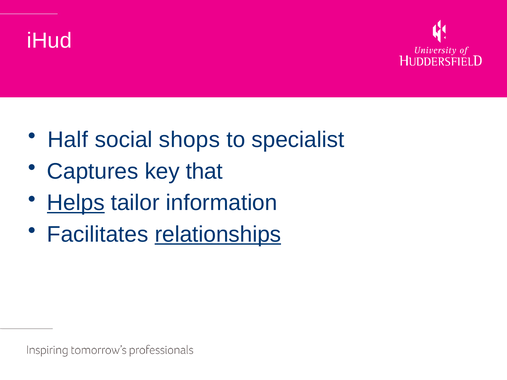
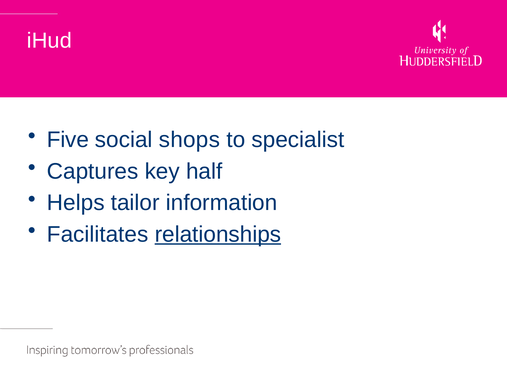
Half: Half -> Five
that: that -> half
Helps underline: present -> none
